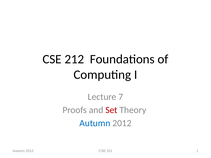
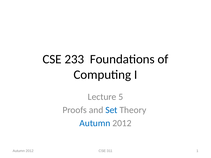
212: 212 -> 233
7: 7 -> 5
Set colour: red -> blue
